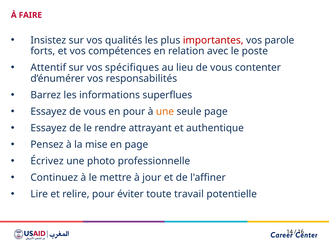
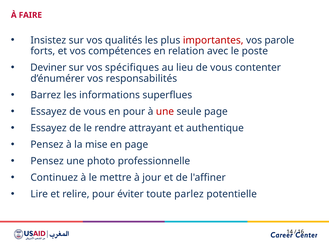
Attentif: Attentif -> Deviner
une at (165, 111) colour: orange -> red
Écrivez at (47, 161): Écrivez -> Pensez
travail: travail -> parlez
